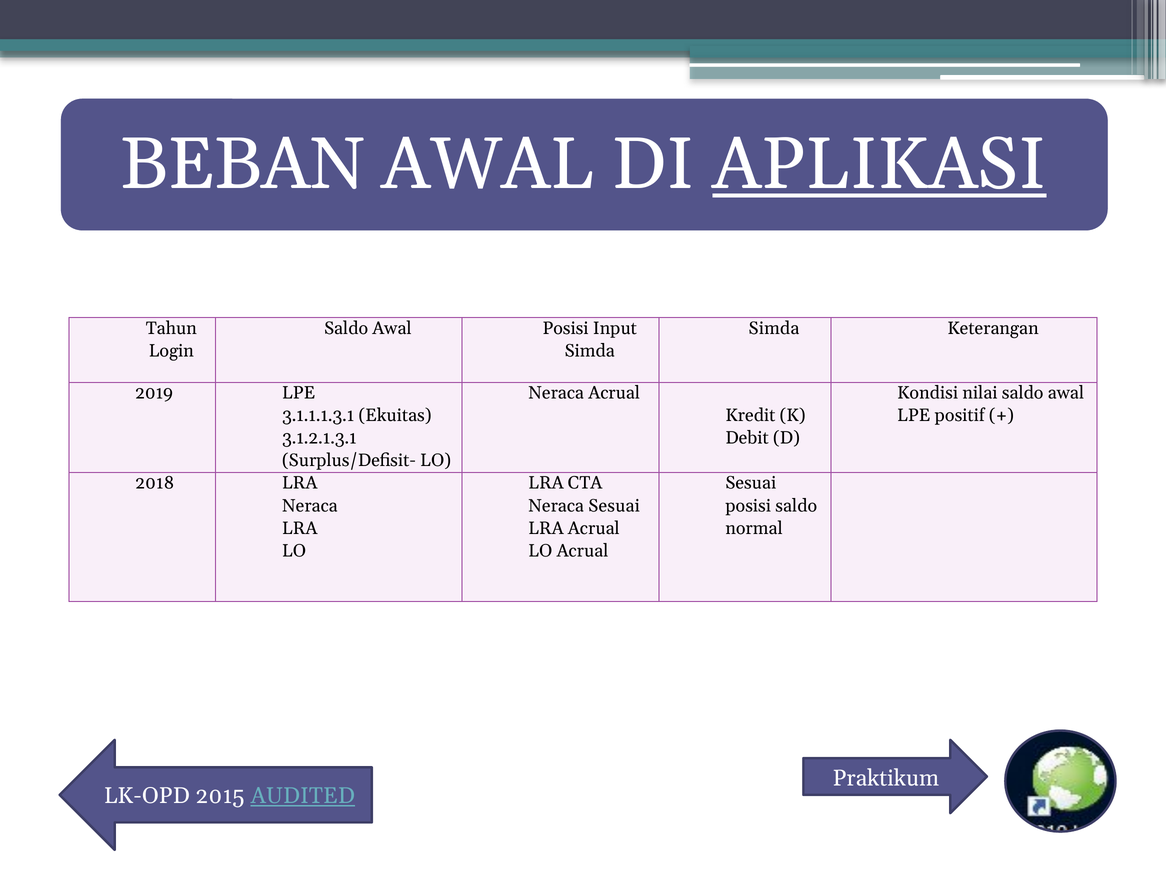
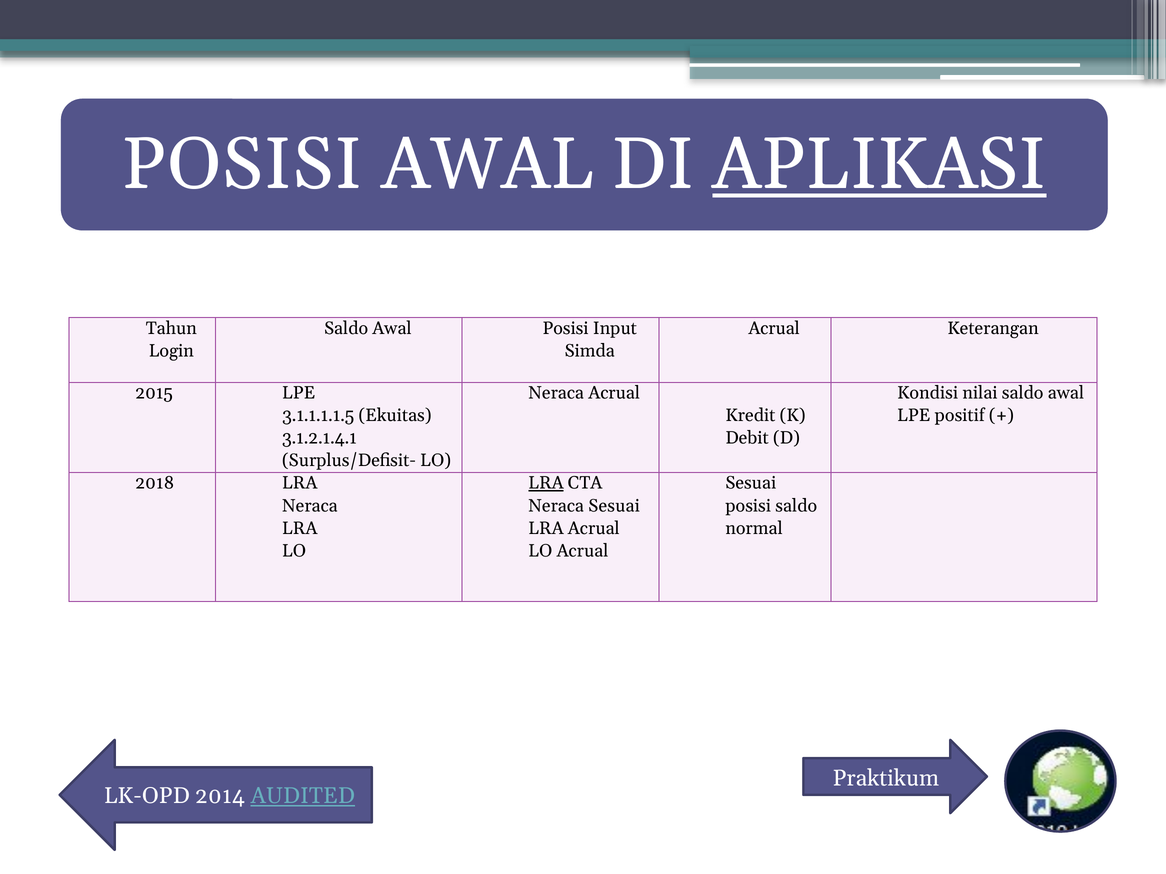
BEBAN at (243, 164): BEBAN -> POSISI
Simda at (774, 329): Simda -> Acrual
2019: 2019 -> 2015
3.1.1.1.3.1: 3.1.1.1.3.1 -> 3.1.1.1.1.5
3.1.2.1.3.1: 3.1.2.1.3.1 -> 3.1.2.1.4.1
LRA at (546, 483) underline: none -> present
2015: 2015 -> 2014
